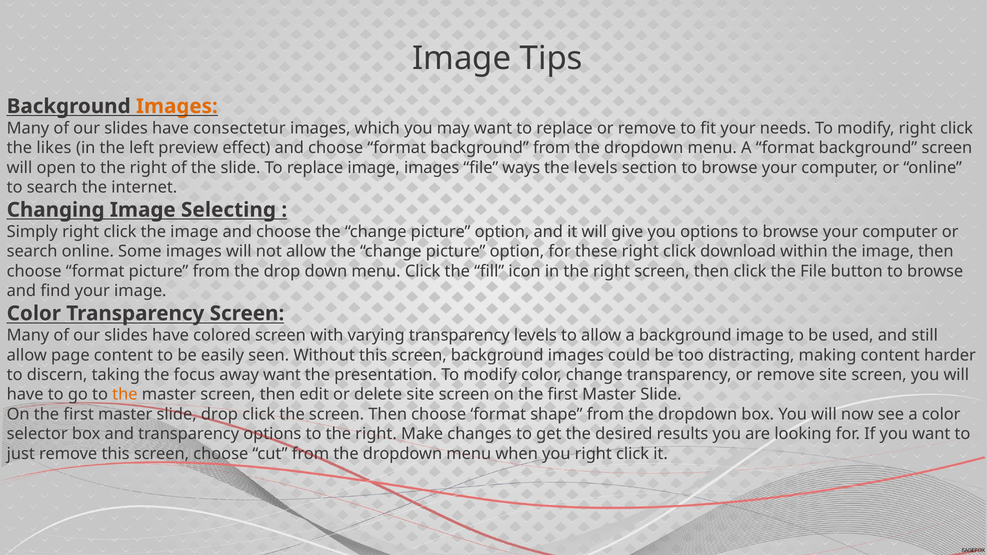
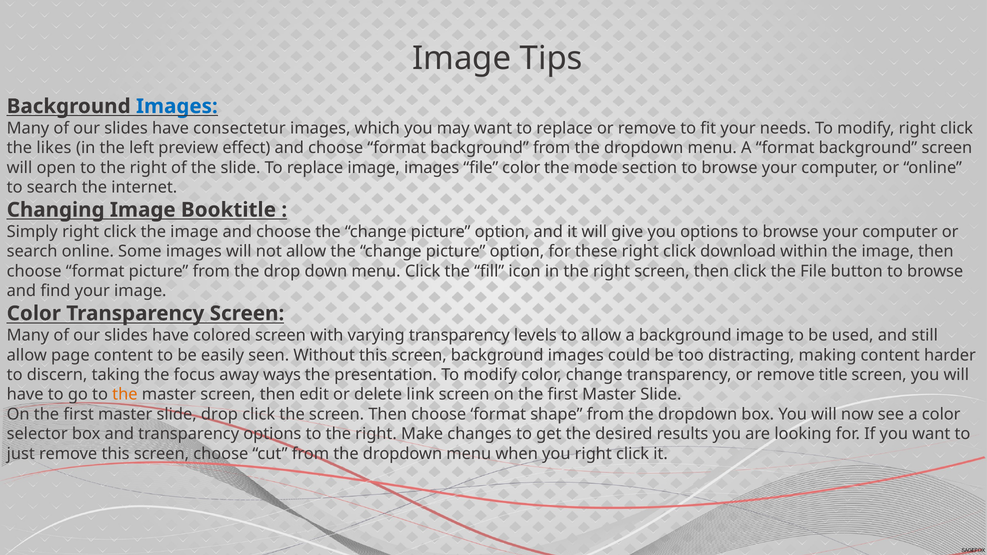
Images at (177, 106) colour: orange -> blue
file ways: ways -> color
the levels: levels -> mode
Selecting: Selecting -> Booktitle
away want: want -> ways
remove site: site -> title
delete site: site -> link
